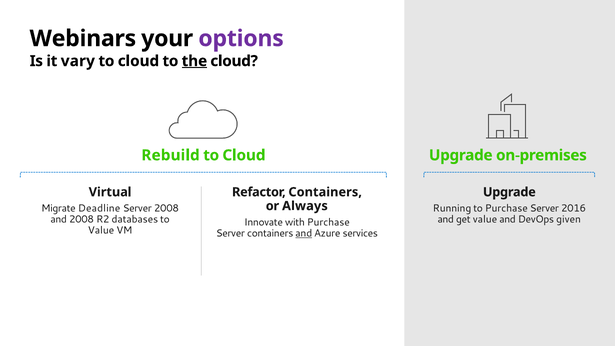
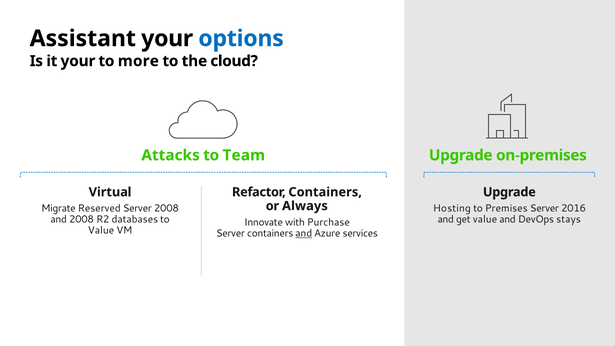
Webinars: Webinars -> Assistant
options colour: purple -> blue
it vary: vary -> your
cloud at (138, 61): cloud -> more
the underline: present -> none
Rebuild: Rebuild -> Attacks
Cloud at (244, 155): Cloud -> Team
Deadline: Deadline -> Reserved
Running: Running -> Hosting
to Purchase: Purchase -> Premises
given: given -> stays
